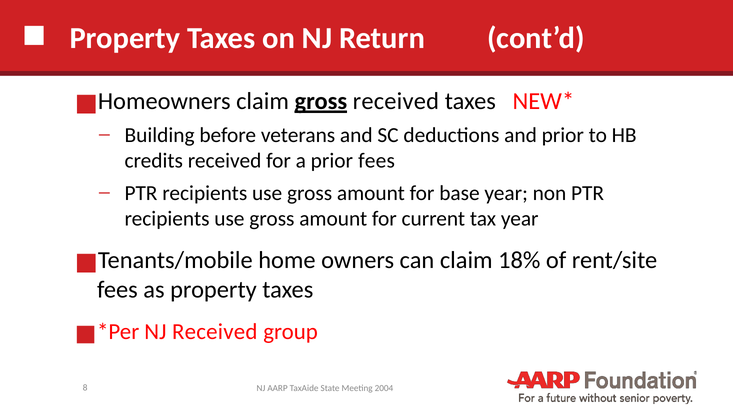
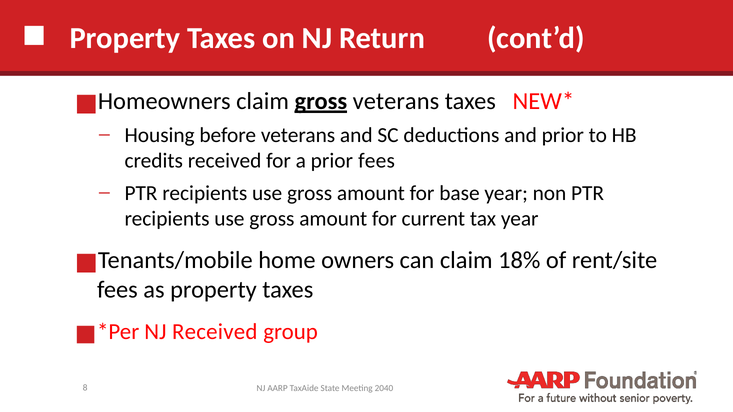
received at (396, 101): received -> veterans
Building: Building -> Housing
2004: 2004 -> 2040
